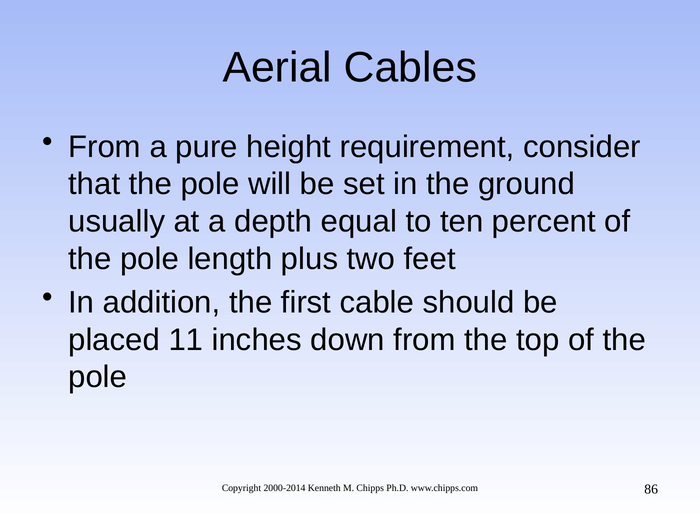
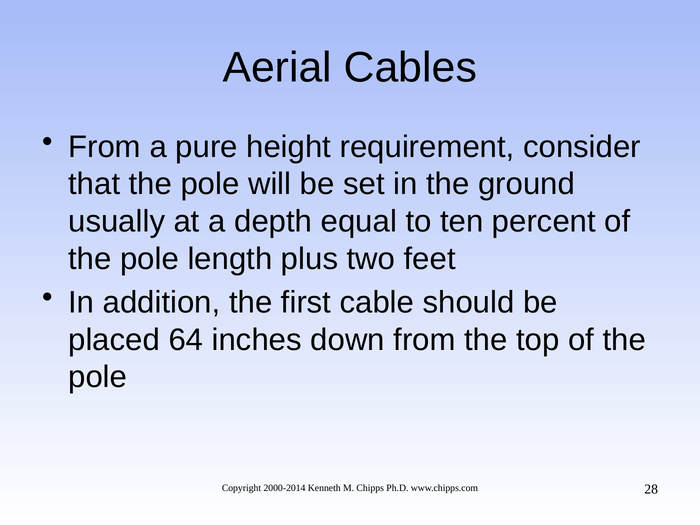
11: 11 -> 64
86: 86 -> 28
